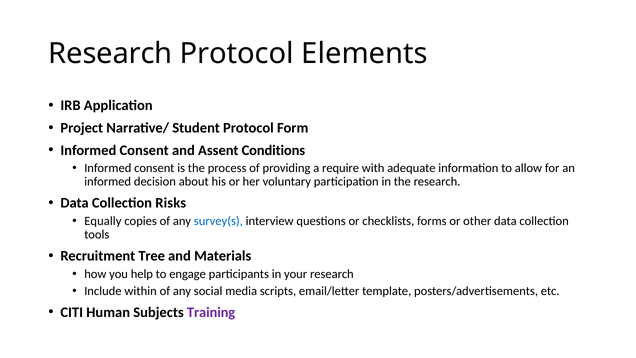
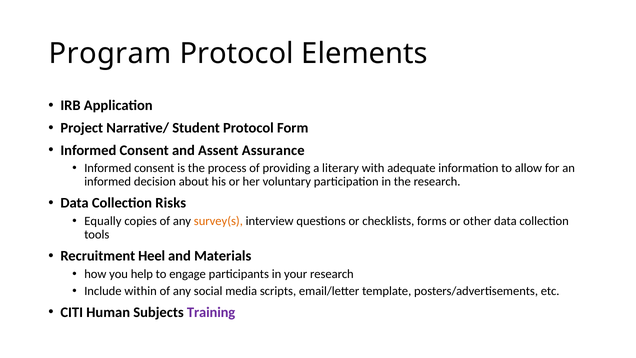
Research at (110, 53): Research -> Program
Conditions: Conditions -> Assurance
require: require -> literary
survey(s colour: blue -> orange
Tree: Tree -> Heel
